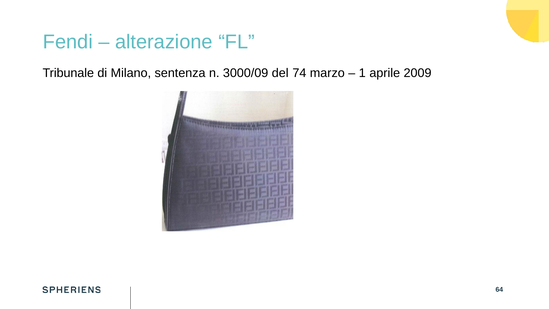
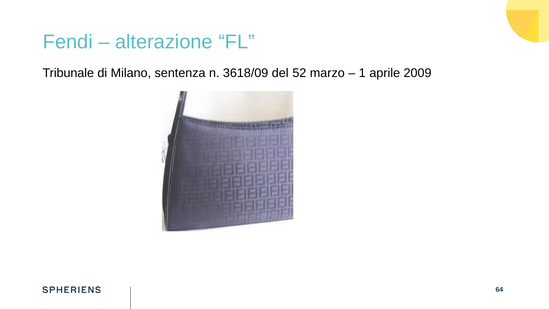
3000/09: 3000/09 -> 3618/09
74: 74 -> 52
